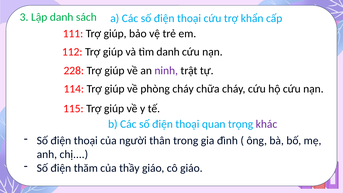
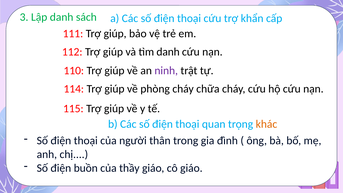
228: 228 -> 110
khác colour: purple -> orange
thăm: thăm -> buồn
